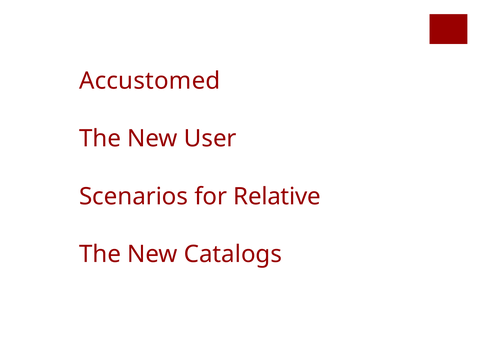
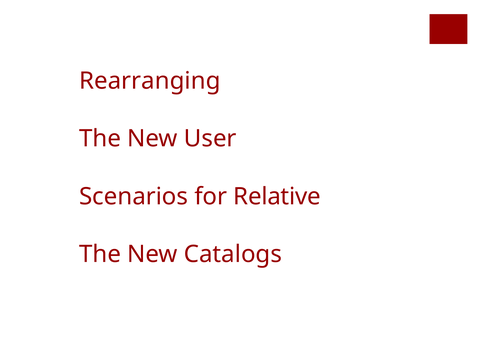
Accustomed: Accustomed -> Rearranging
